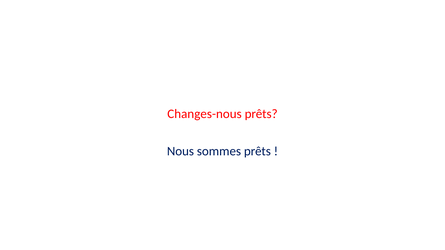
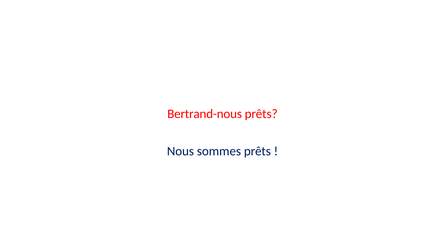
Changes-nous: Changes-nous -> Bertrand-nous
